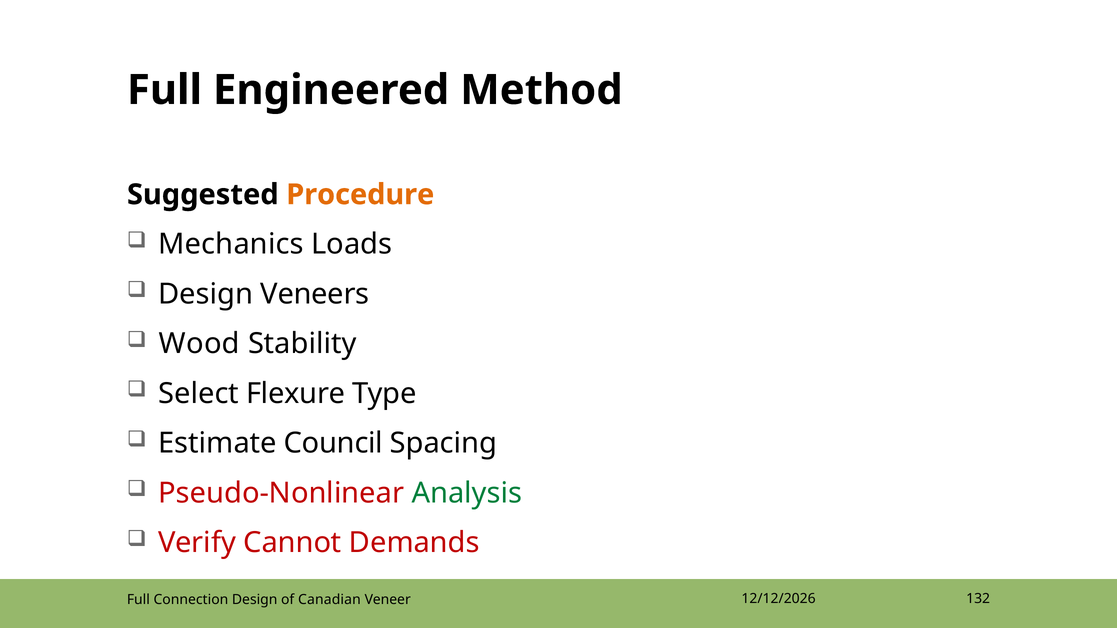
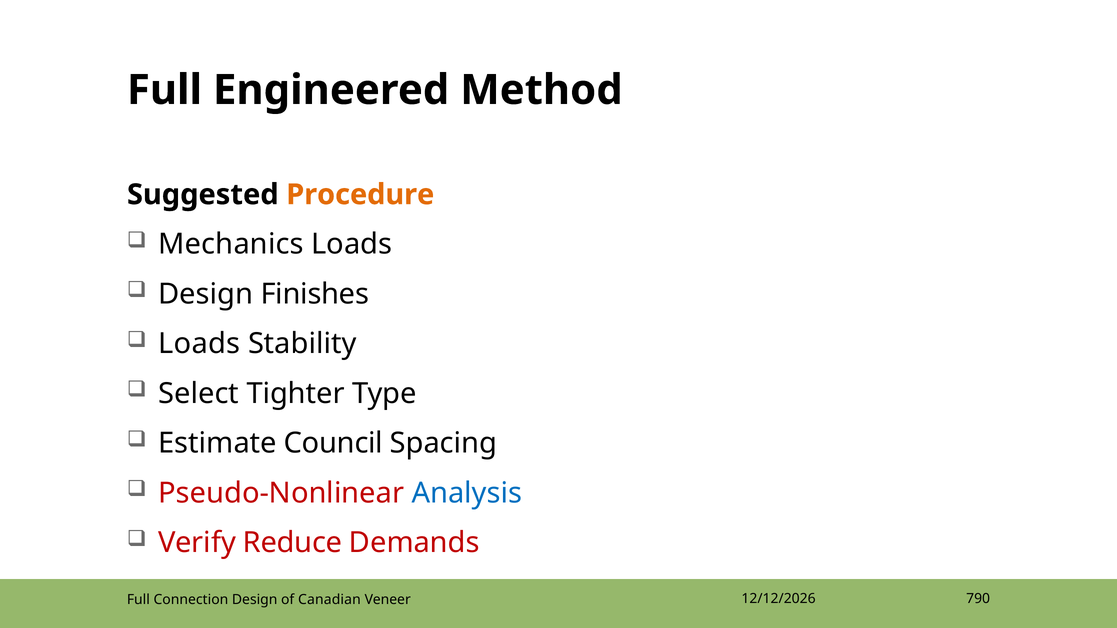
Veneers: Veneers -> Finishes
Wood at (199, 344): Wood -> Loads
Flexure: Flexure -> Tighter
Analysis colour: green -> blue
Cannot: Cannot -> Reduce
132: 132 -> 790
